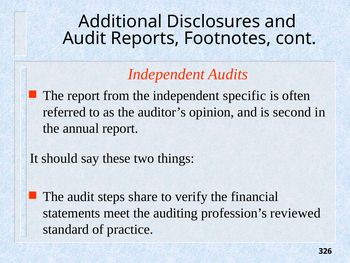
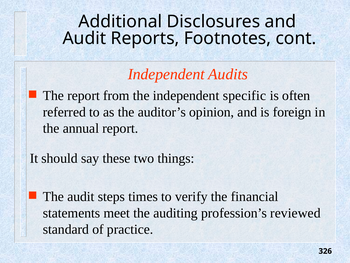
second: second -> foreign
share: share -> times
